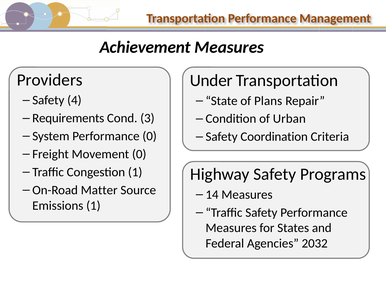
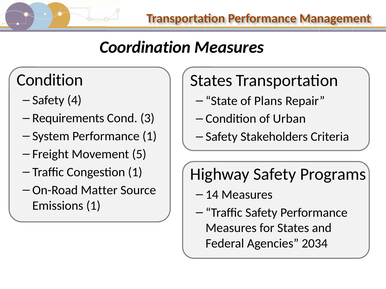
Achievement: Achievement -> Coordination
Providers at (50, 80): Providers -> Condition
Under at (211, 81): Under -> States
Performance 0: 0 -> 1
Coordination: Coordination -> Stakeholders
Movement 0: 0 -> 5
2032: 2032 -> 2034
